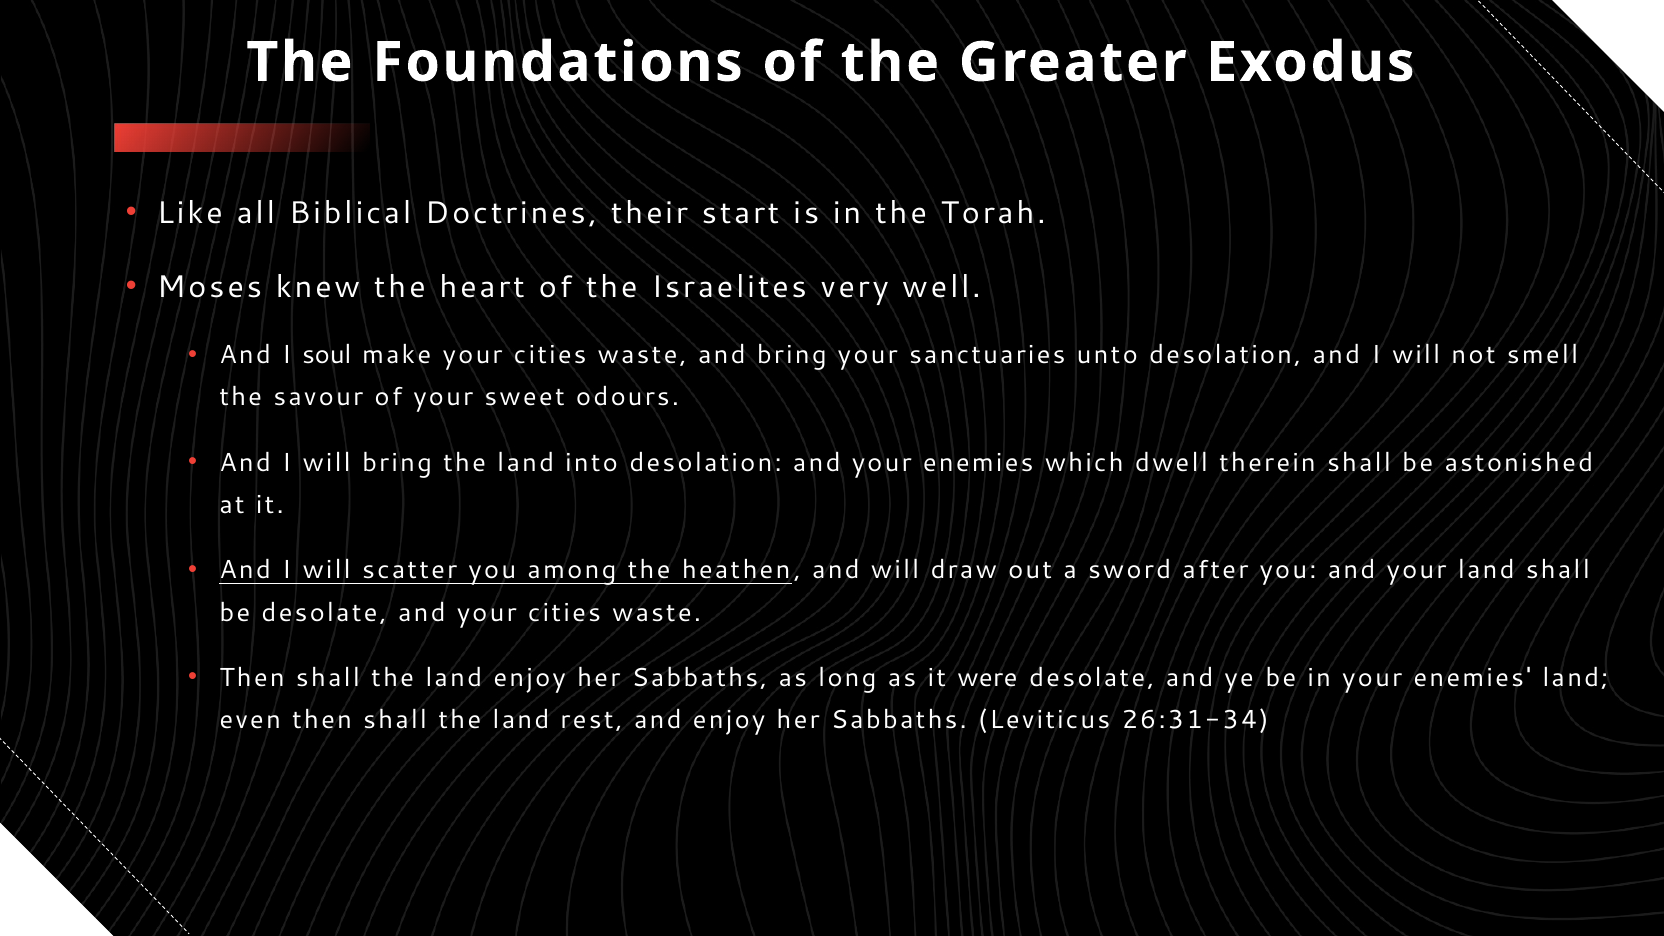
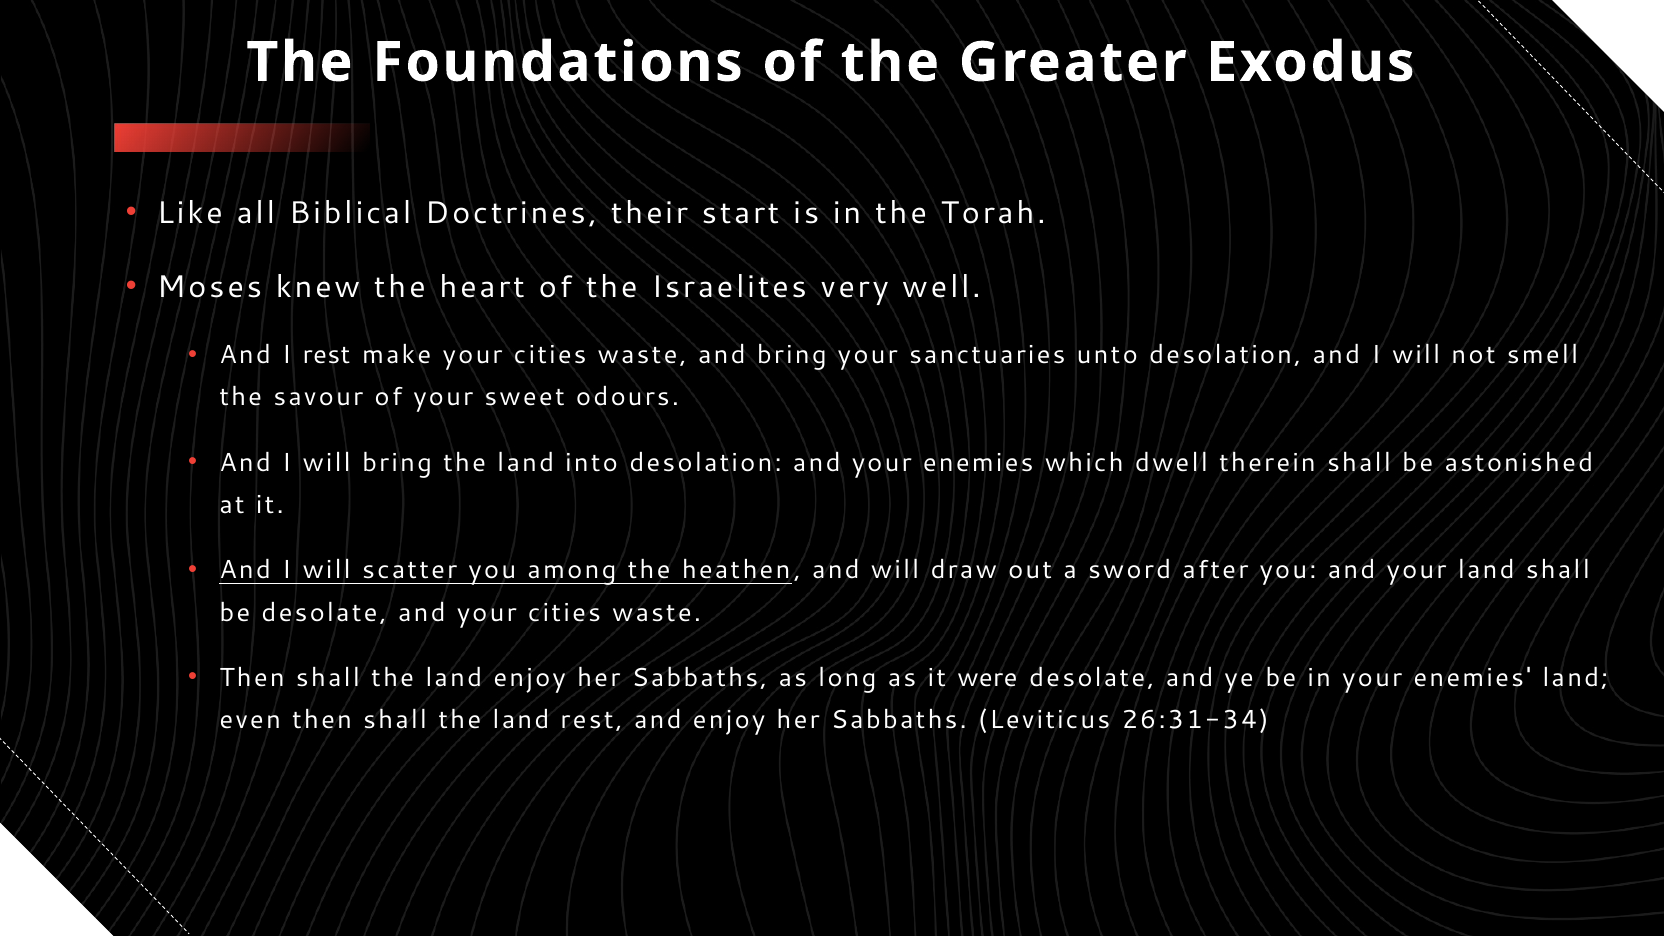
I soul: soul -> rest
